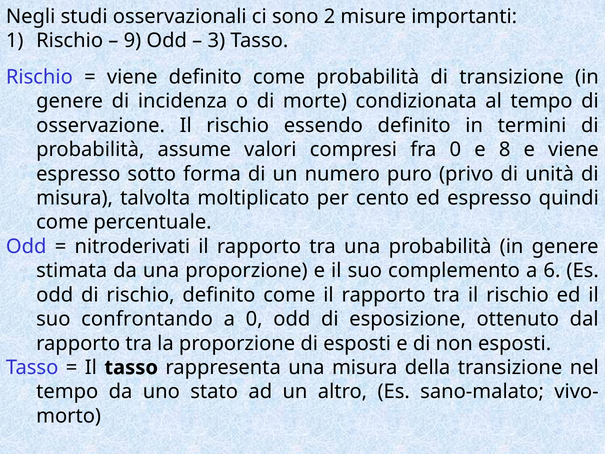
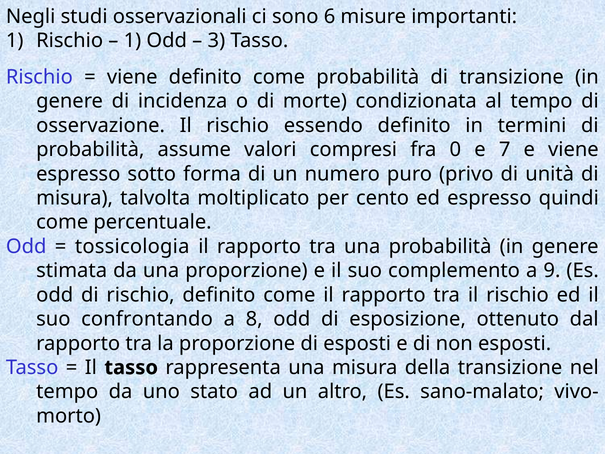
2: 2 -> 6
9 at (132, 41): 9 -> 1
8: 8 -> 7
nitroderivati: nitroderivati -> tossicologia
6: 6 -> 9
a 0: 0 -> 8
